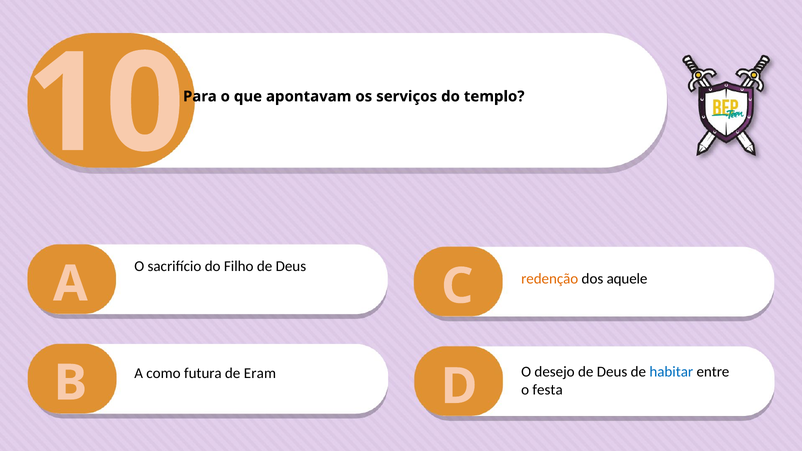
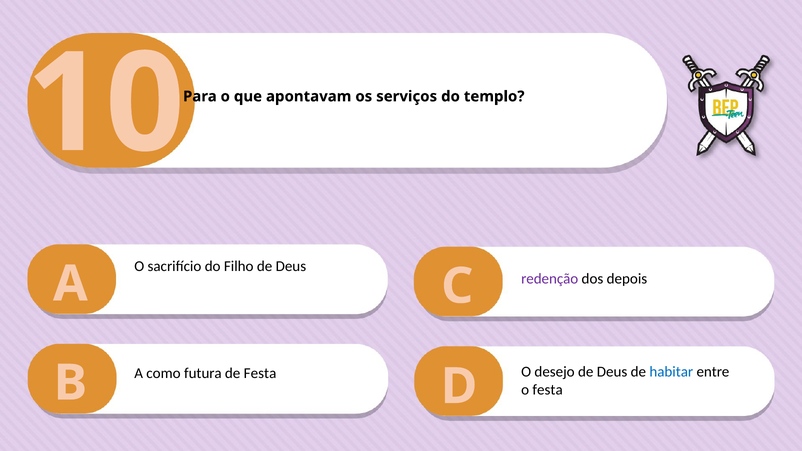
redenção colour: orange -> purple
aquele: aquele -> depois
de Eram: Eram -> Festa
